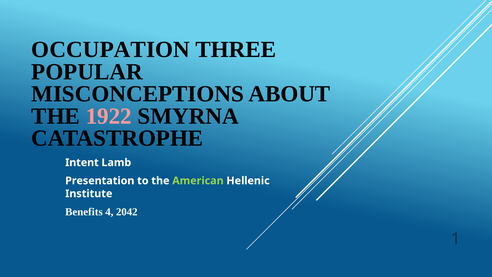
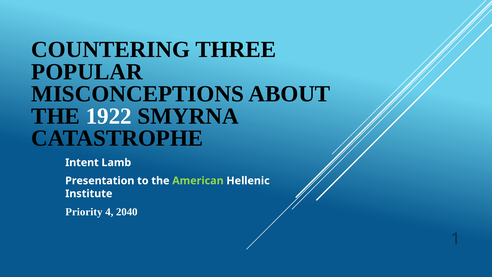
OCCUPATION: OCCUPATION -> COUNTERING
1922 colour: pink -> white
Benefits: Benefits -> Priority
2042: 2042 -> 2040
